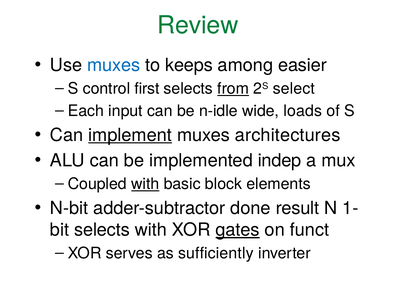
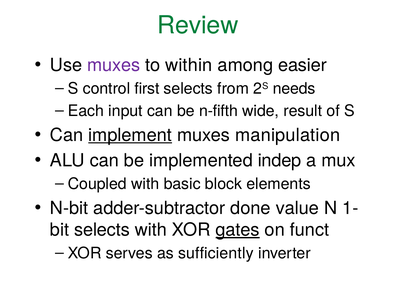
muxes at (114, 65) colour: blue -> purple
keeps: keeps -> within
from underline: present -> none
select: select -> needs
n-idle: n-idle -> n-fifth
loads: loads -> result
architectures: architectures -> manipulation
with at (145, 184) underline: present -> none
result: result -> value
